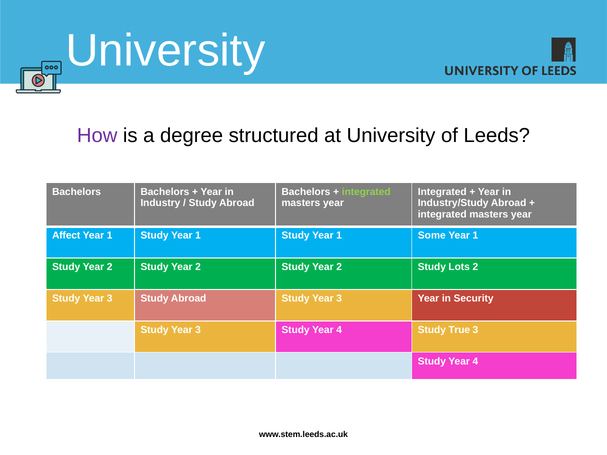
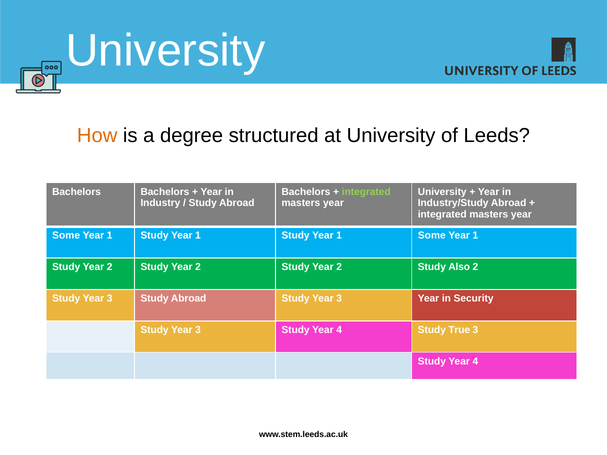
How colour: purple -> orange
Integrated at (442, 192): Integrated -> University
Affect at (66, 236): Affect -> Some
Lots: Lots -> Also
